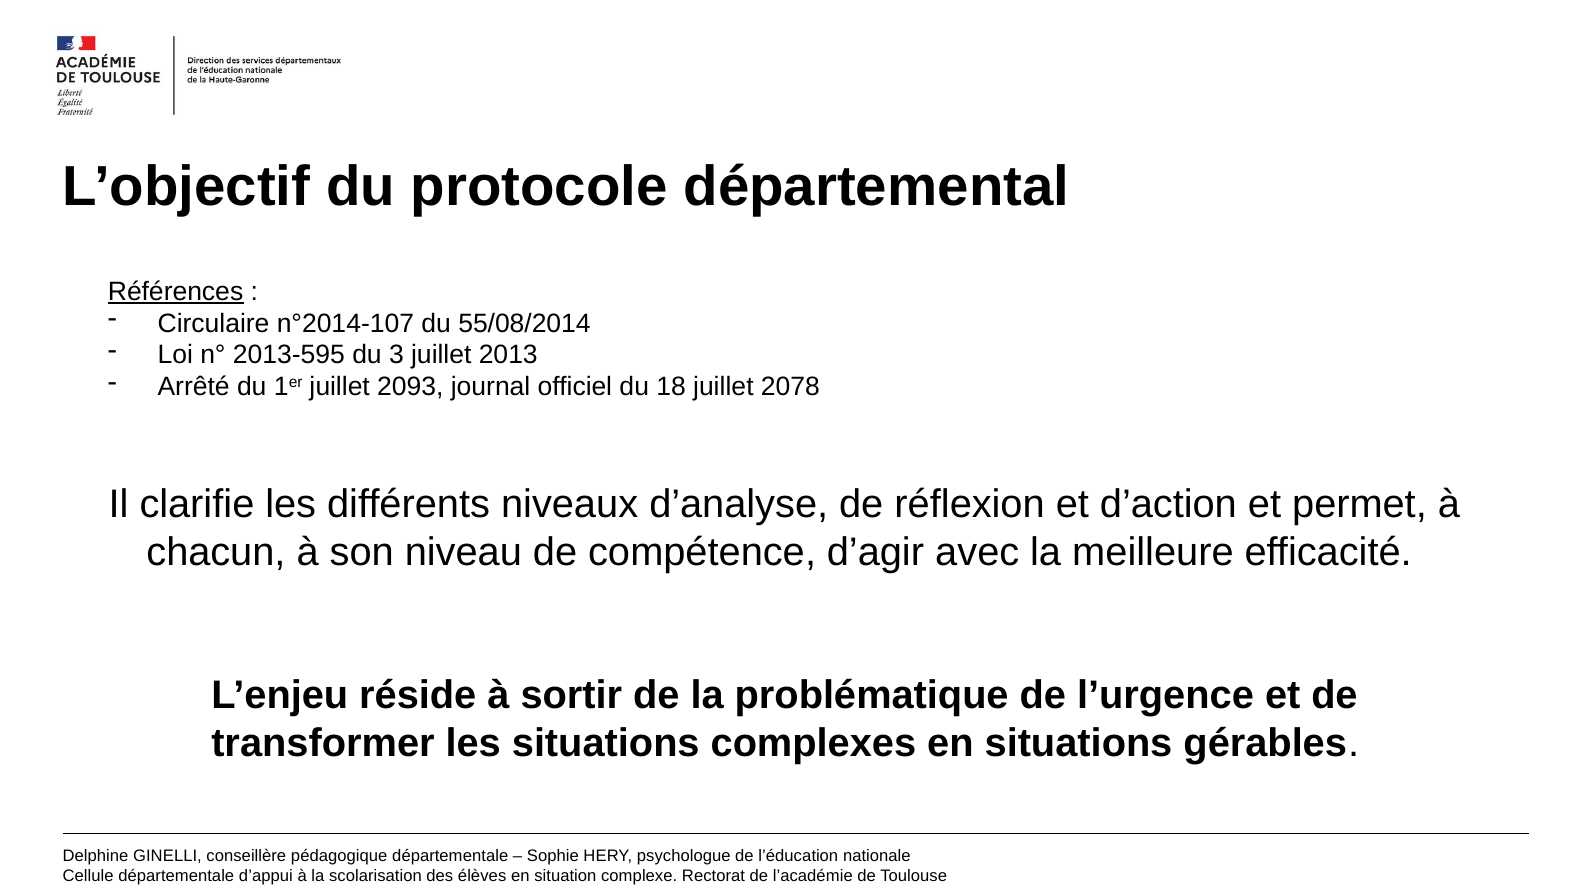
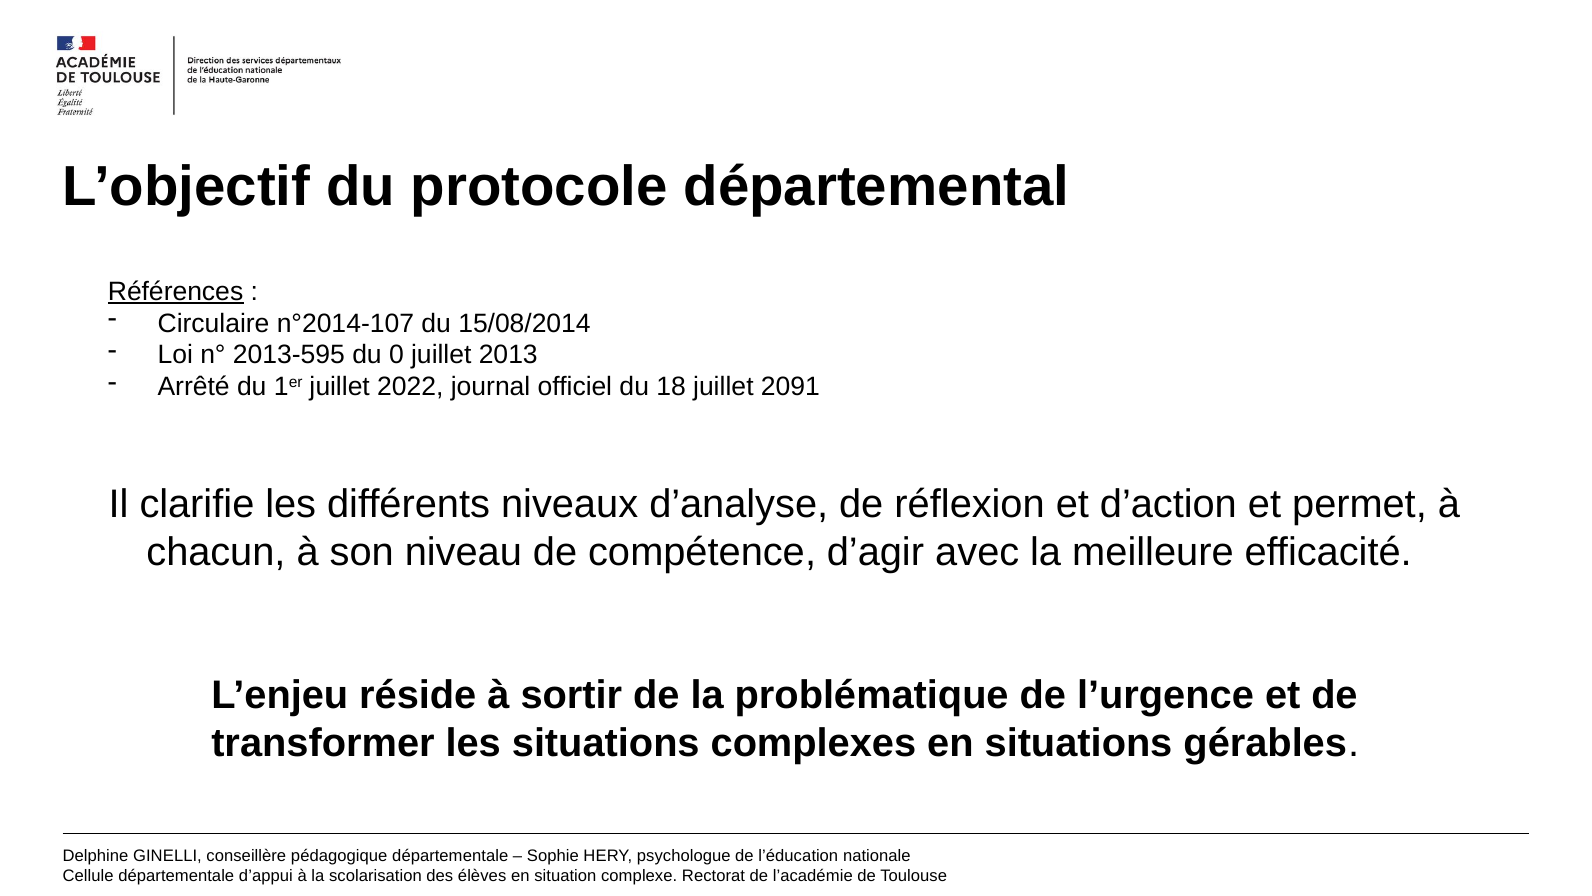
55/08/2014: 55/08/2014 -> 15/08/2014
3: 3 -> 0
2093: 2093 -> 2022
2078: 2078 -> 2091
